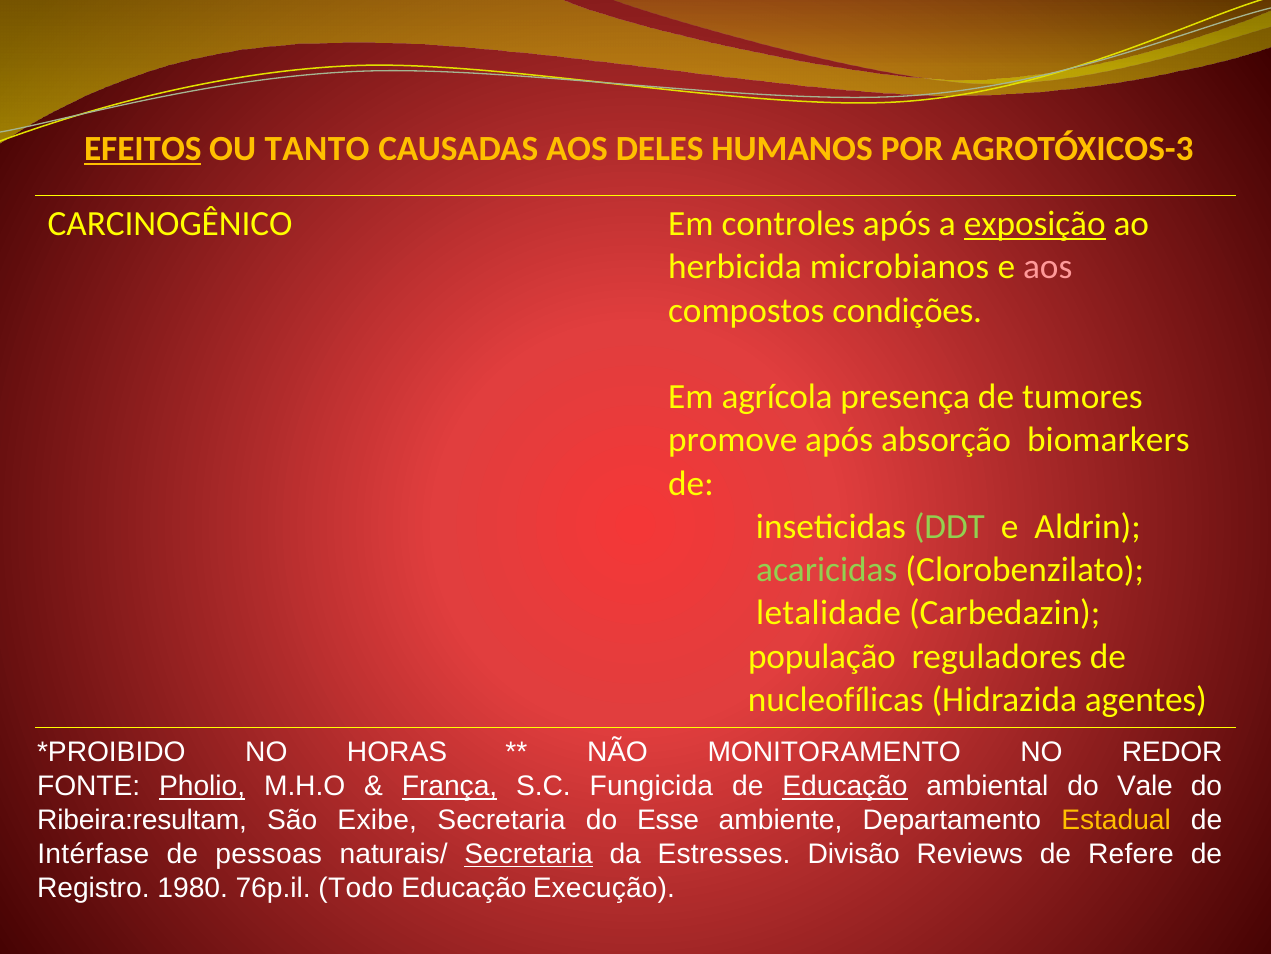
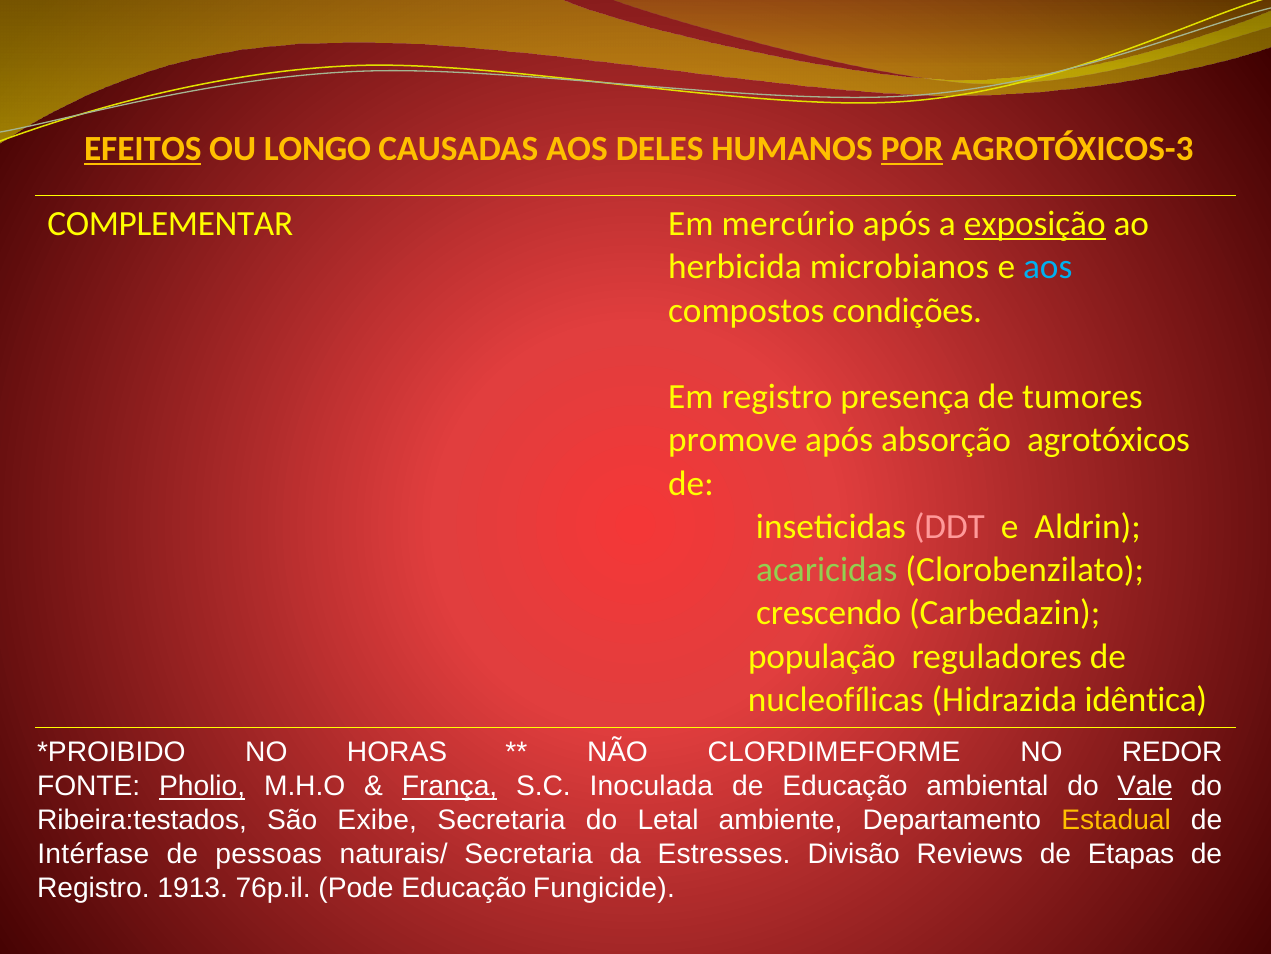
TANTO: TANTO -> LONGO
POR underline: none -> present
CARCINOGÊNICO: CARCINOGÊNICO -> COMPLEMENTAR
controles: controles -> mercúrio
aos at (1048, 267) colour: pink -> light blue
Em agrícola: agrícola -> registro
biomarkers: biomarkers -> agrotóxicos
DDT colour: light green -> pink
letalidade: letalidade -> crescendo
agentes: agentes -> idêntica
MONITORAMENTO: MONITORAMENTO -> CLORDIMEFORME
Fungicida: Fungicida -> Inoculada
Educação at (845, 786) underline: present -> none
Vale underline: none -> present
Ribeira:resultam: Ribeira:resultam -> Ribeira:testados
Esse: Esse -> Letal
Secretaria at (529, 854) underline: present -> none
Refere: Refere -> Etapas
1980: 1980 -> 1913
Todo: Todo -> Pode
Execução: Execução -> Fungicide
